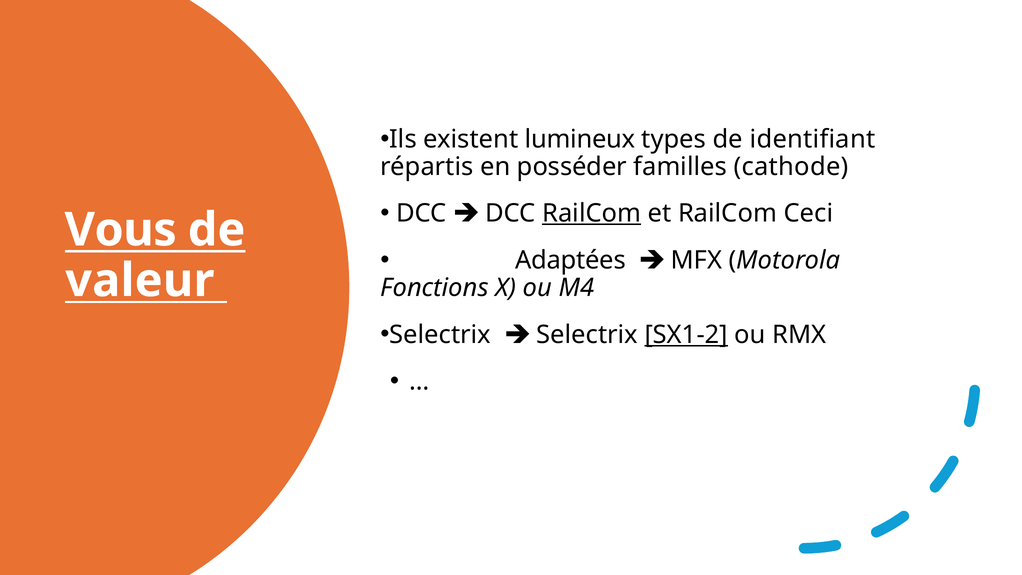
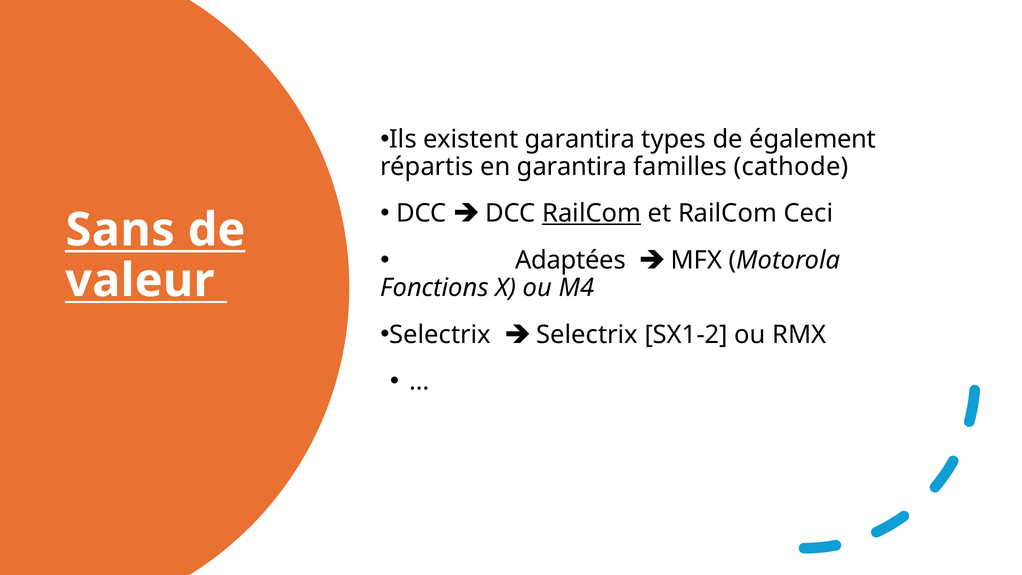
existent lumineux: lumineux -> garantira
identifiant: identifiant -> également
en posséder: posséder -> garantira
Vous: Vous -> Sans
SX1-2 underline: present -> none
